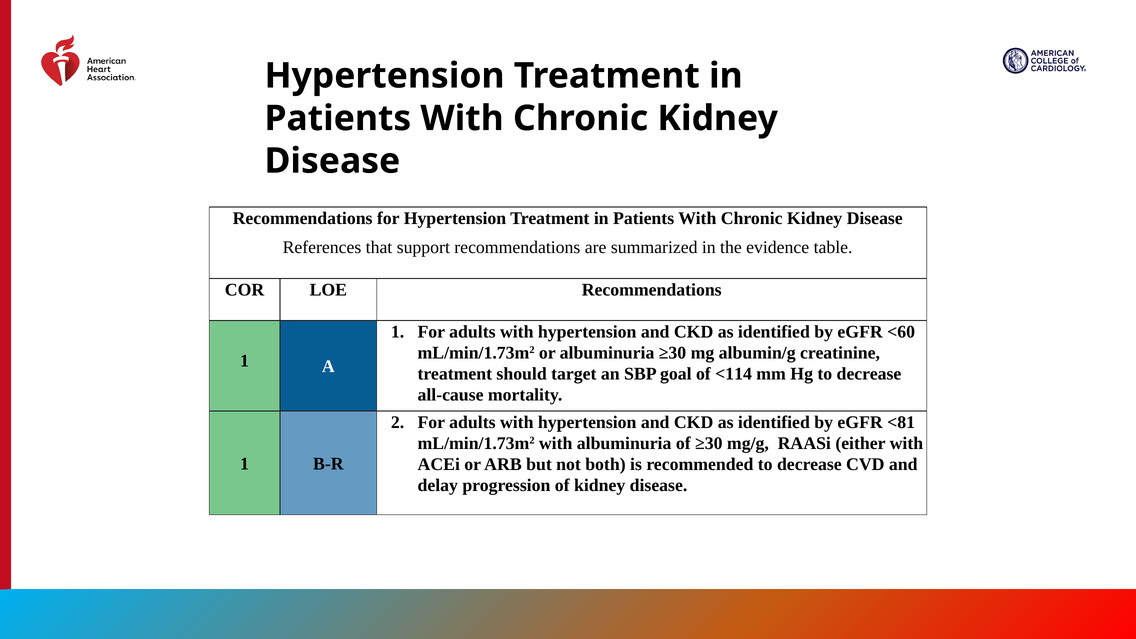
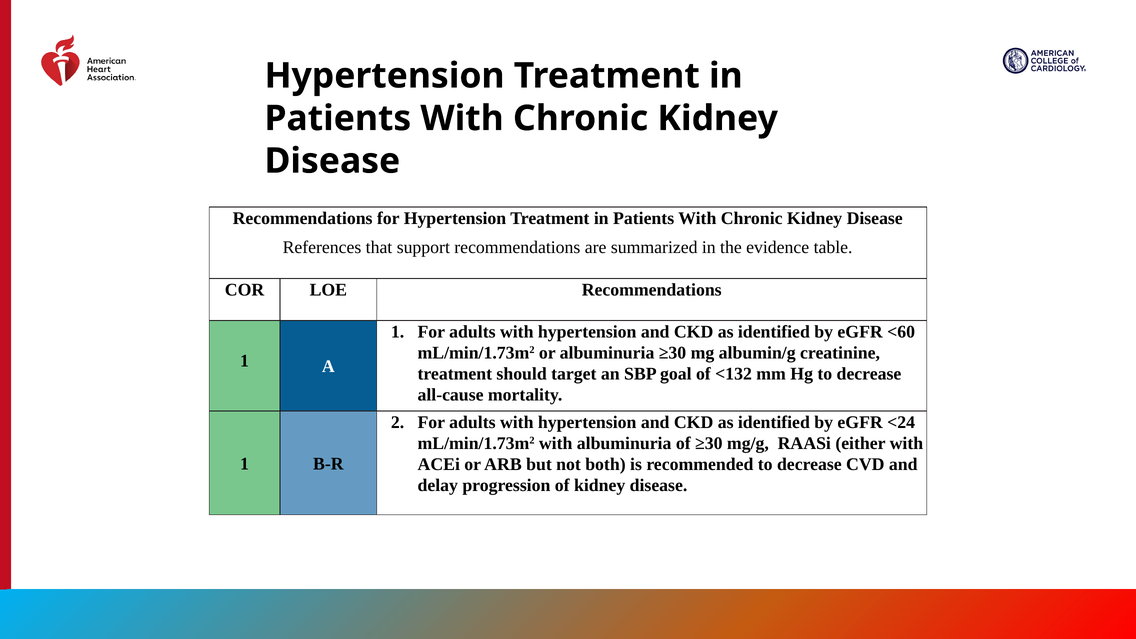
<114: <114 -> <132
<81: <81 -> <24
